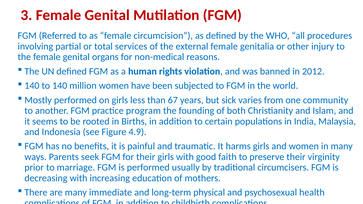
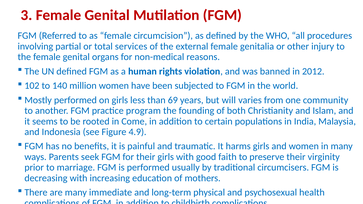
140 at (32, 86): 140 -> 102
67: 67 -> 69
sick: sick -> will
Births: Births -> Come
